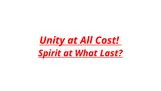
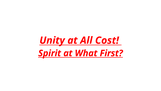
Last: Last -> First
